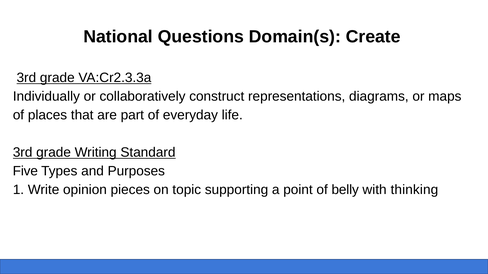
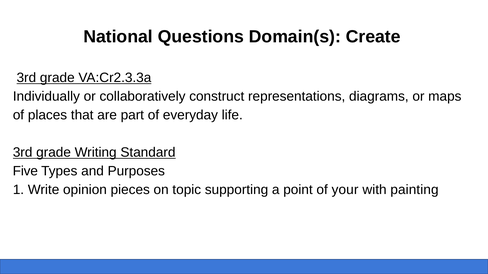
belly: belly -> your
thinking: thinking -> painting
